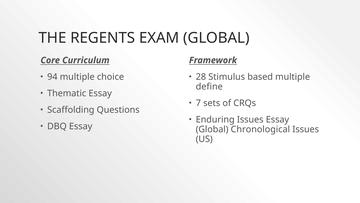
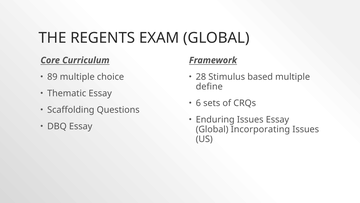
94: 94 -> 89
7: 7 -> 6
Chronological: Chronological -> Incorporating
